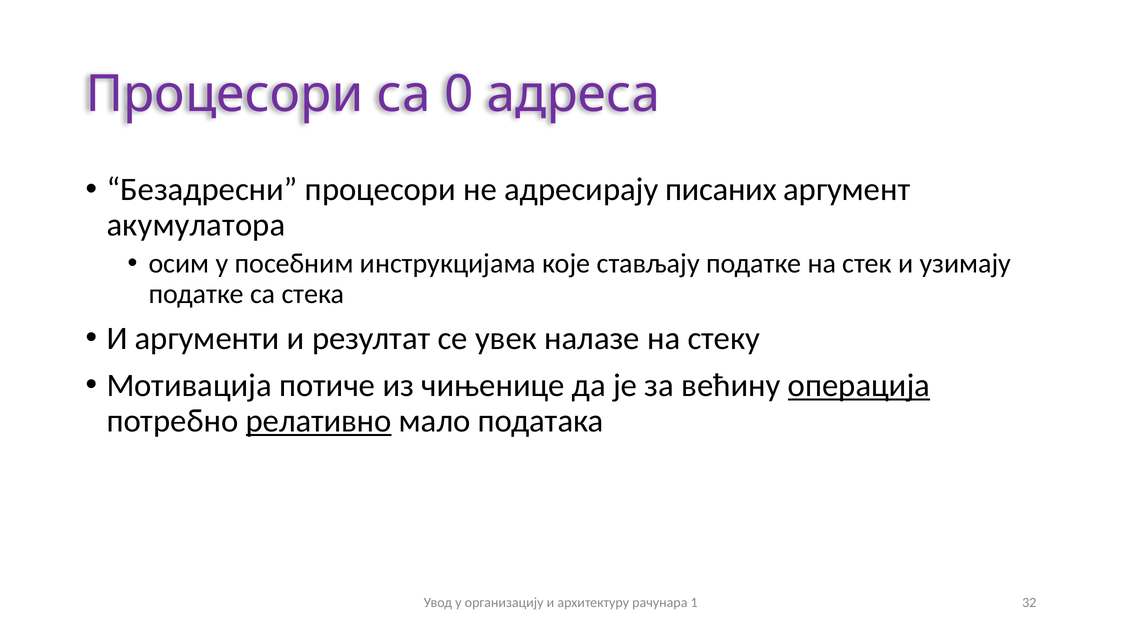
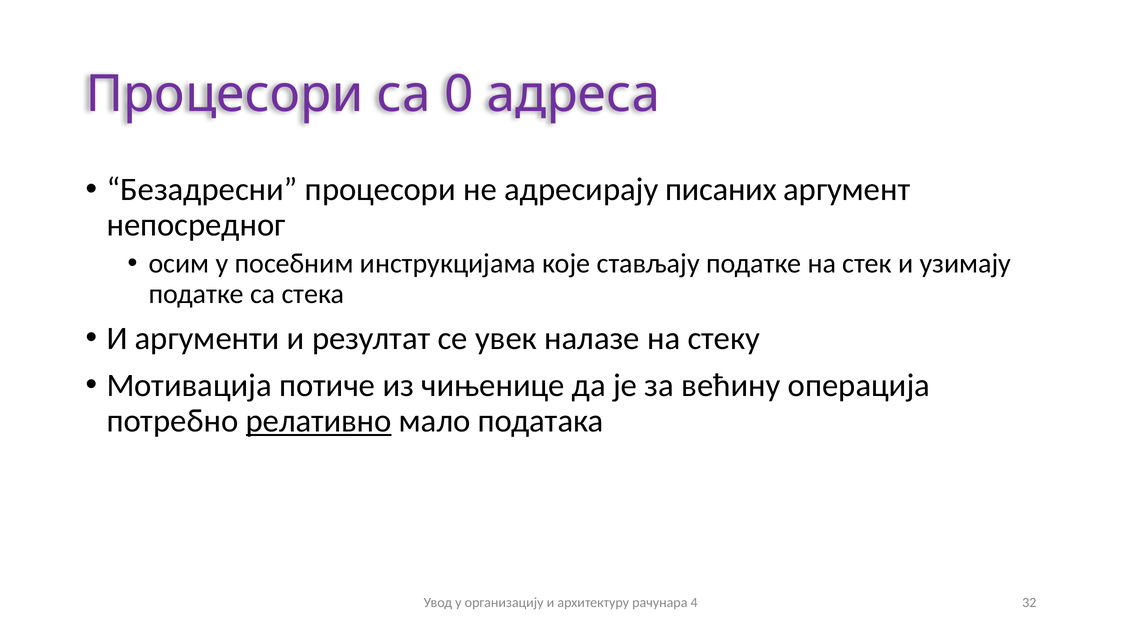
акумулатора: акумулатора -> непосредног
операција underline: present -> none
1: 1 -> 4
